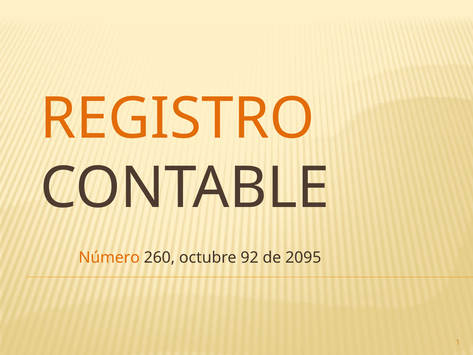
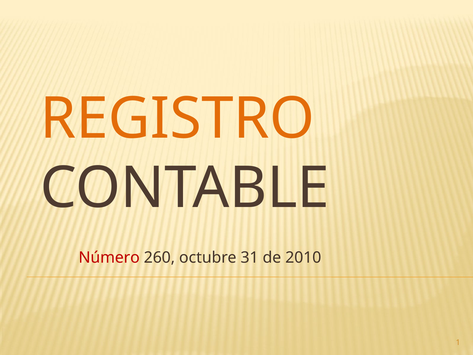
Número colour: orange -> red
92: 92 -> 31
2095: 2095 -> 2010
